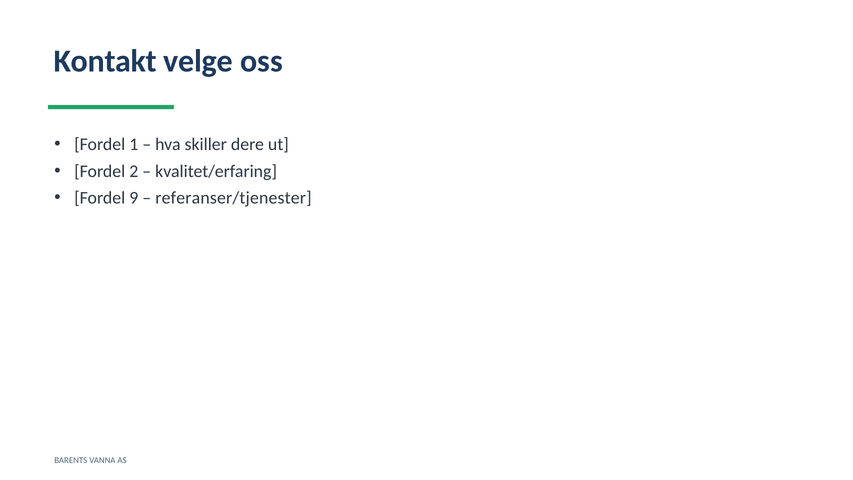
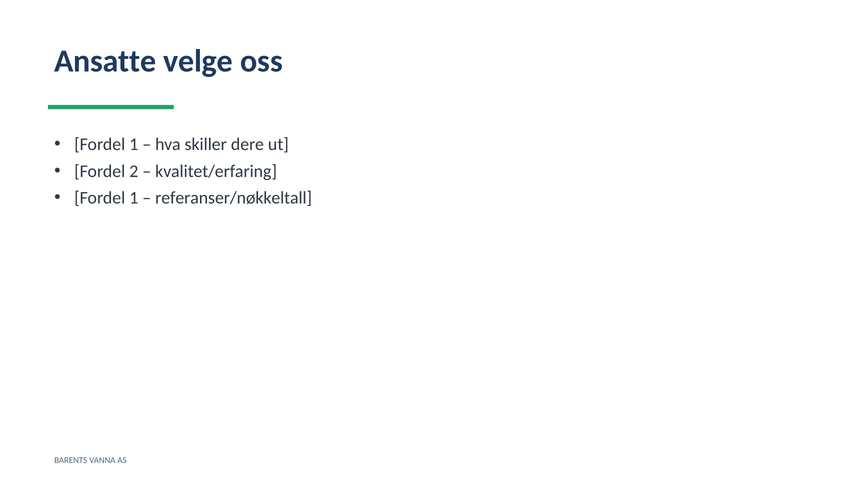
Kontakt: Kontakt -> Ansatte
9 at (134, 198): 9 -> 1
referanser/tjenester: referanser/tjenester -> referanser/nøkkeltall
